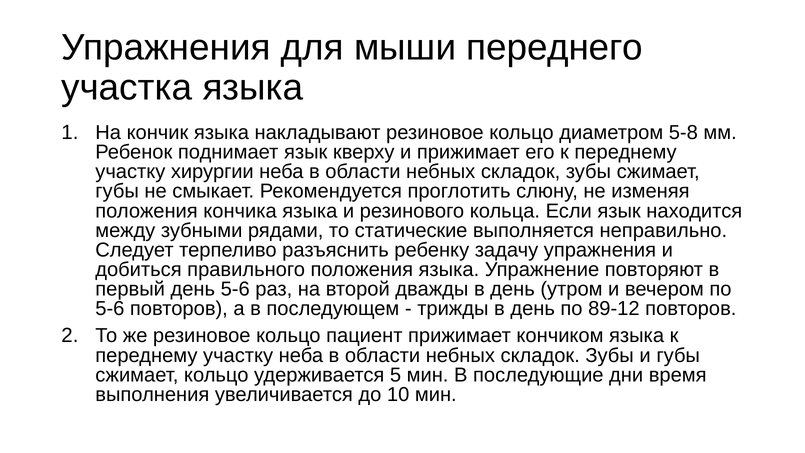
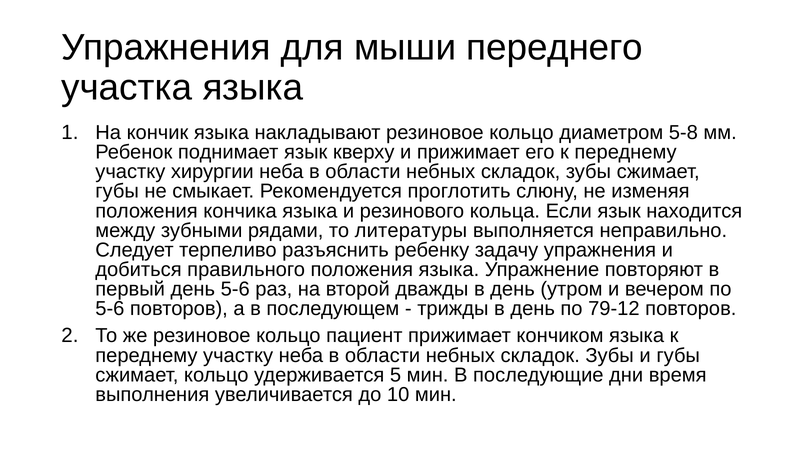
статические: статические -> литературы
89-12: 89-12 -> 79-12
